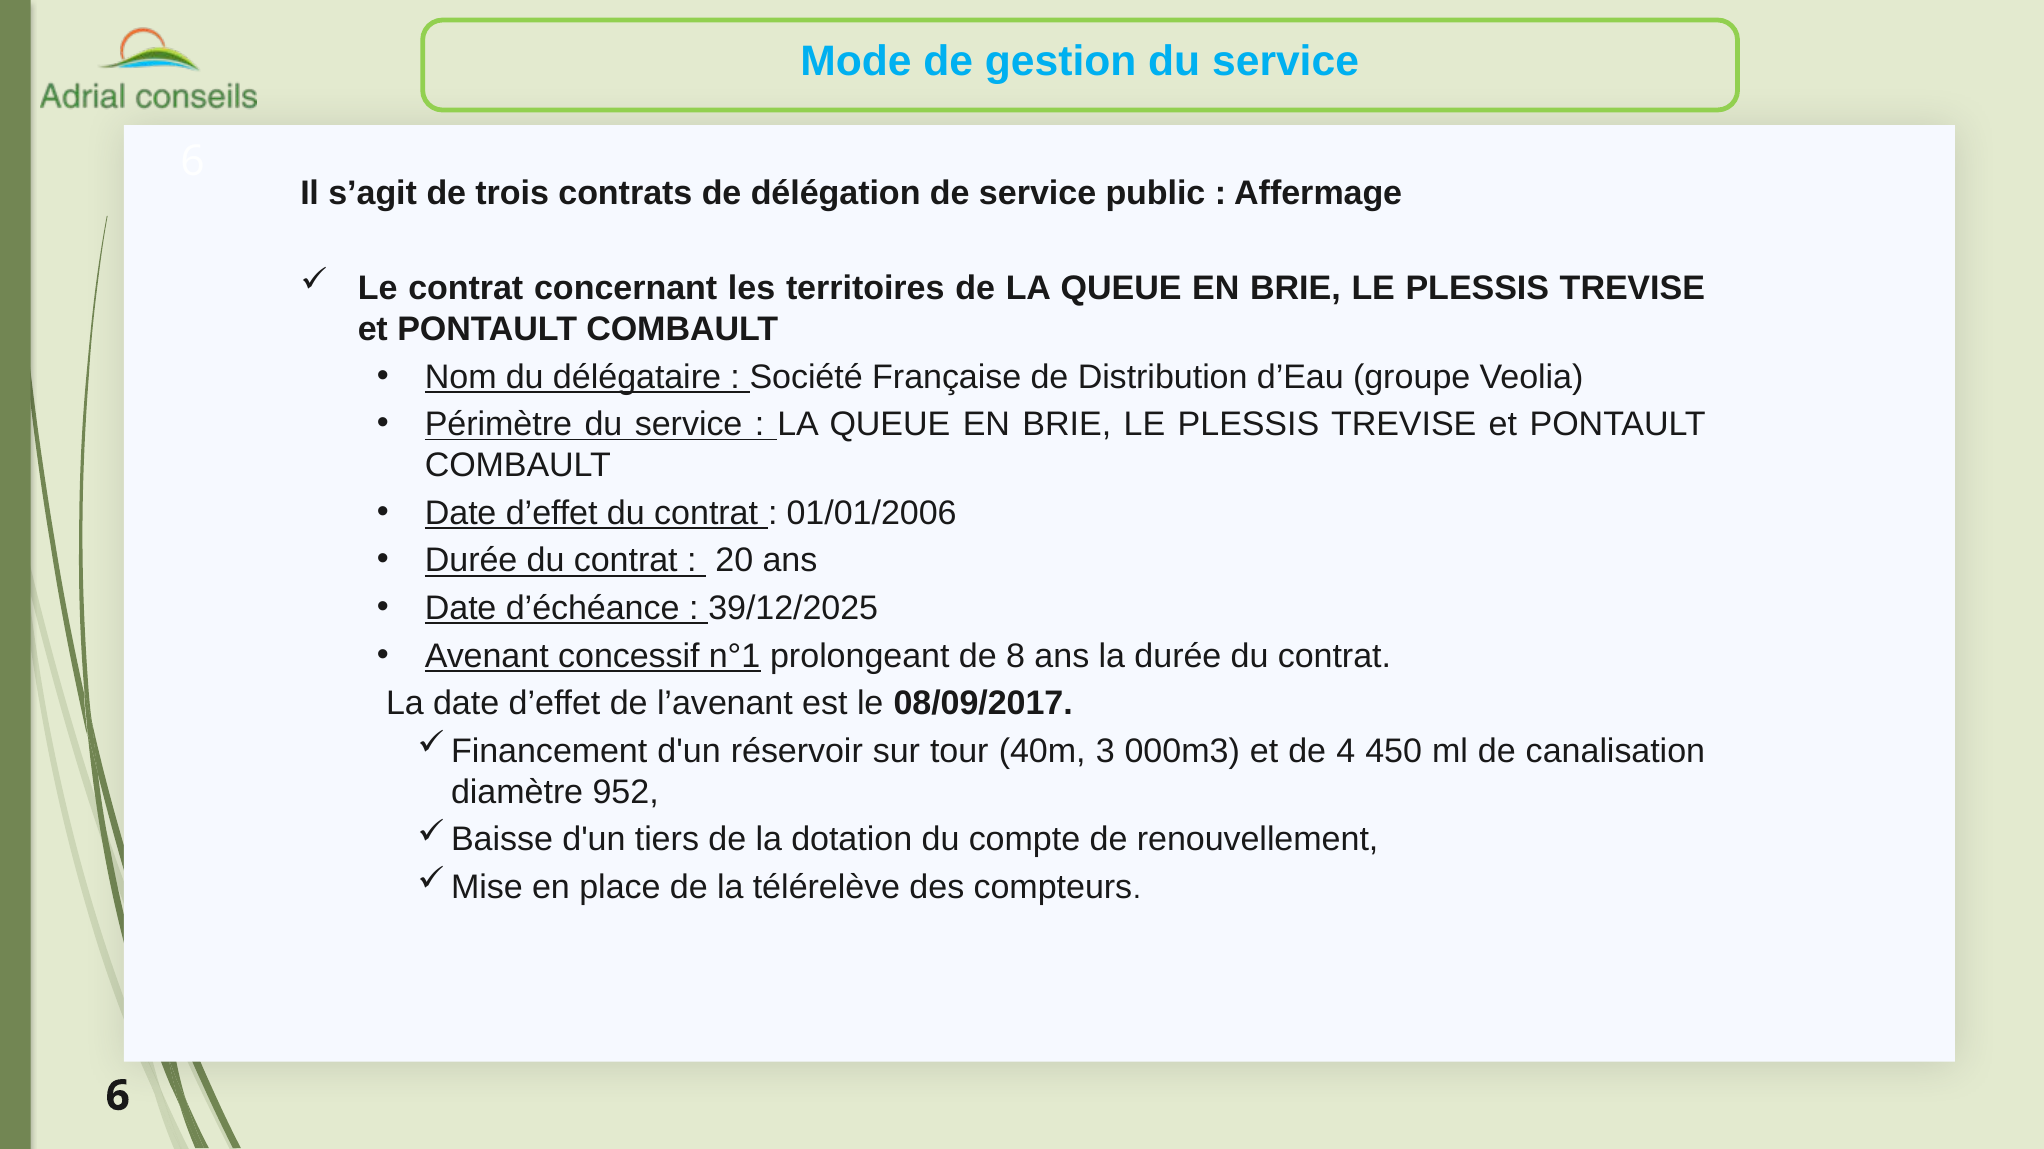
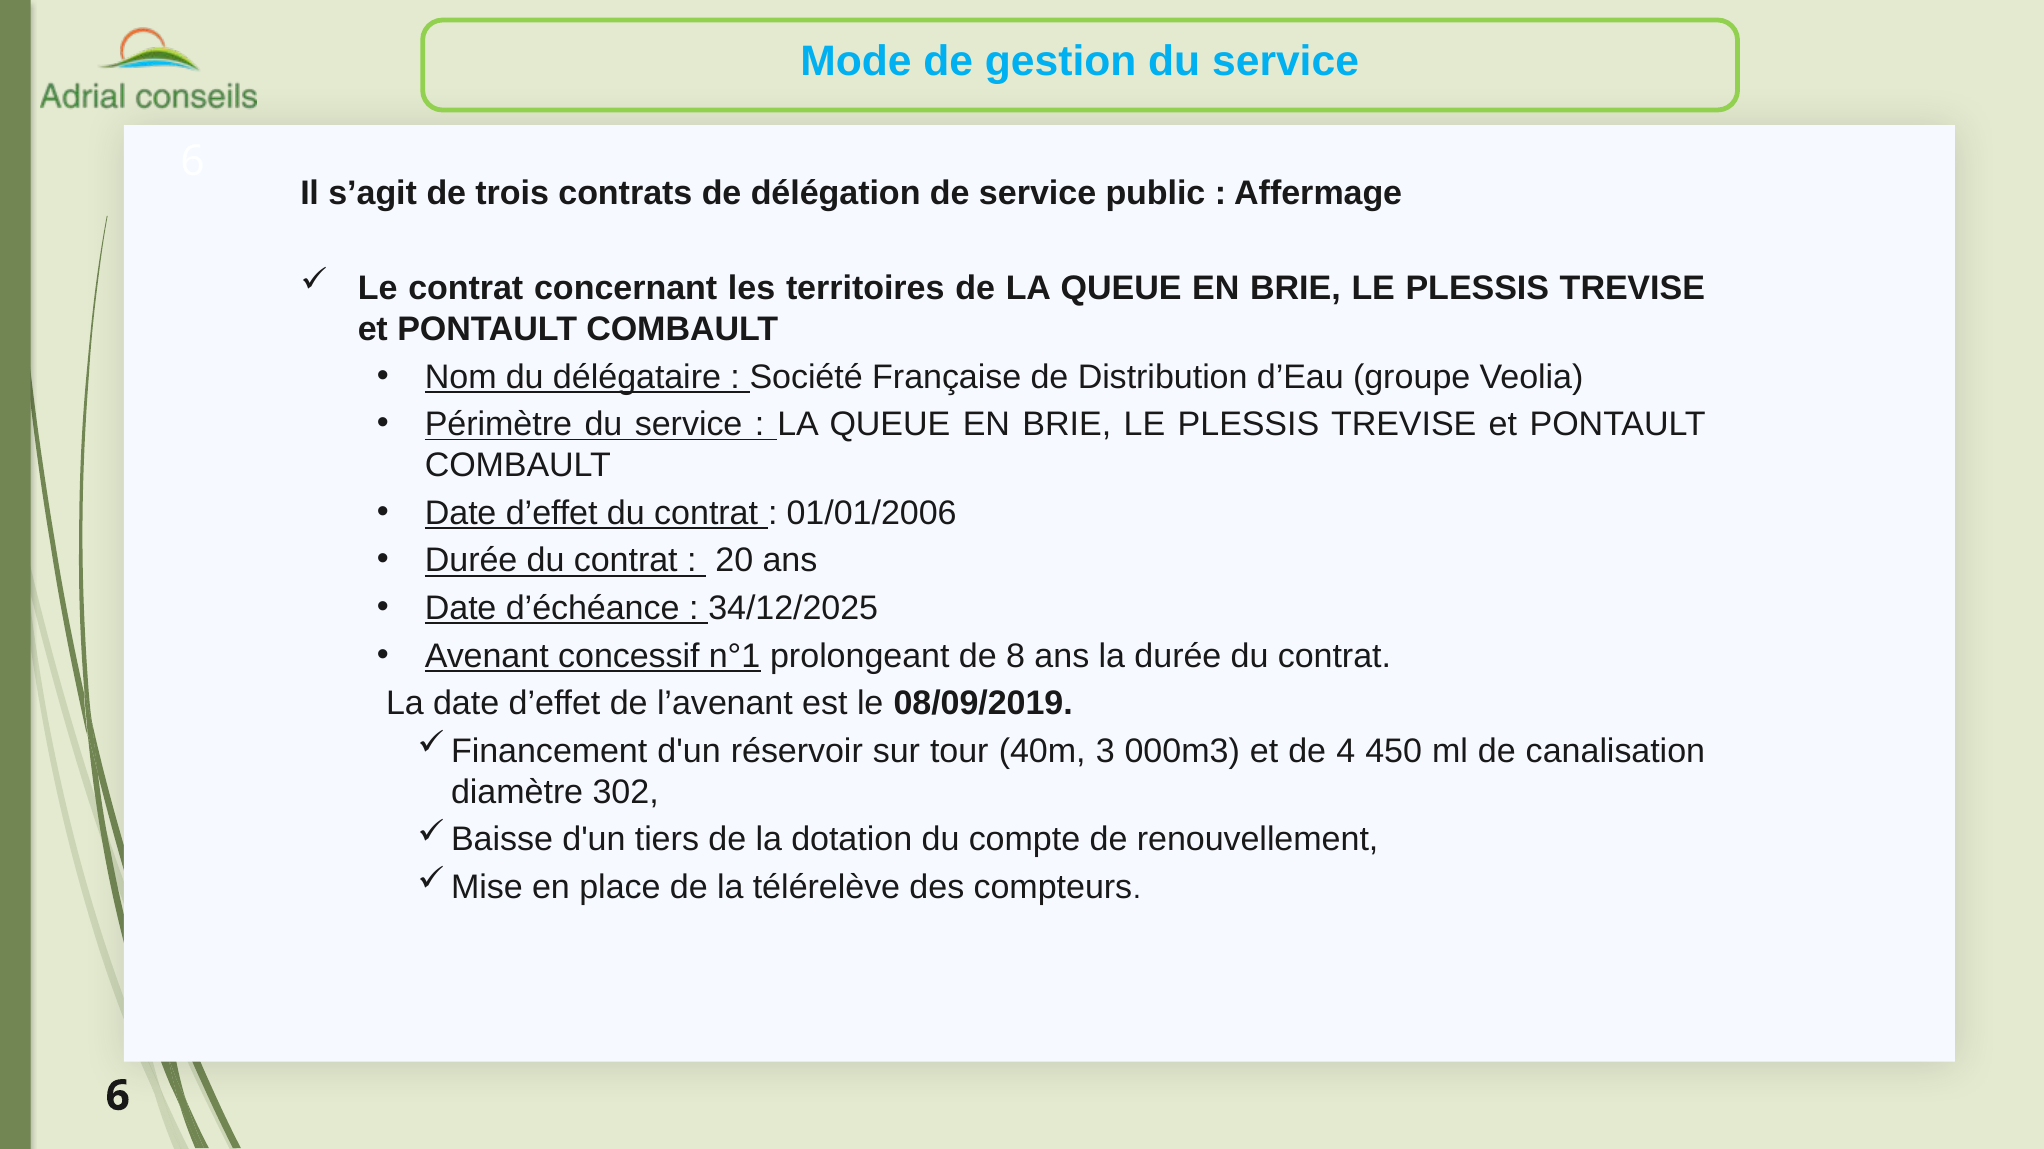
39/12/2025: 39/12/2025 -> 34/12/2025
08/09/2017: 08/09/2017 -> 08/09/2019
952: 952 -> 302
